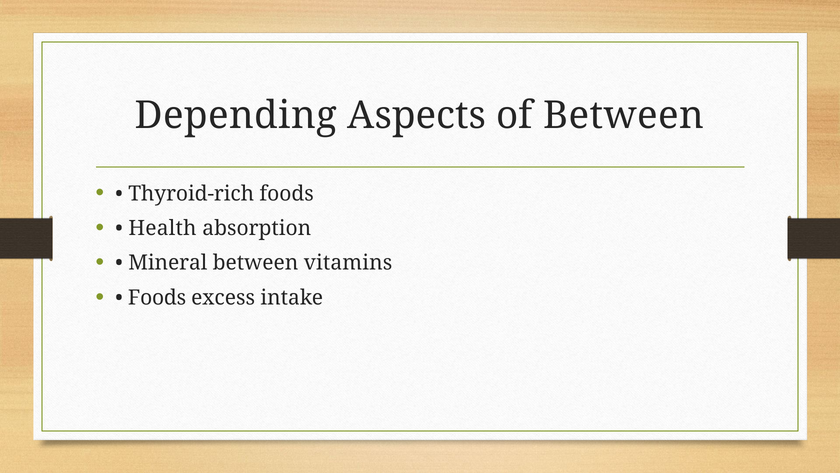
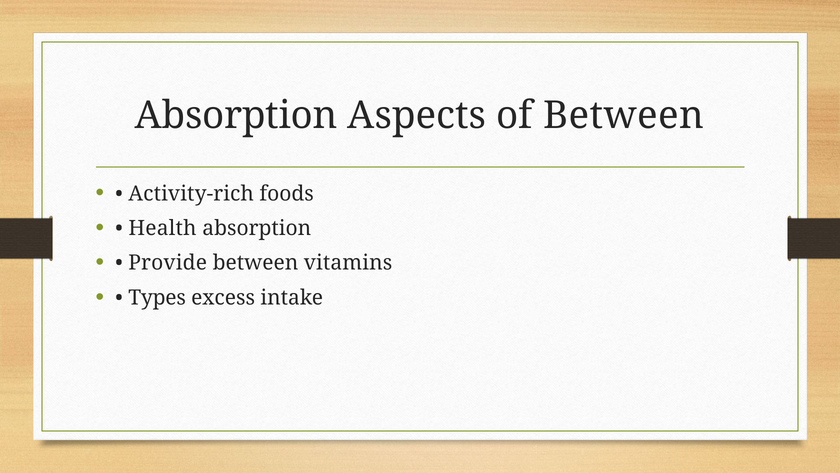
Depending at (236, 115): Depending -> Absorption
Thyroid-rich: Thyroid-rich -> Activity-rich
Mineral: Mineral -> Provide
Foods at (157, 297): Foods -> Types
